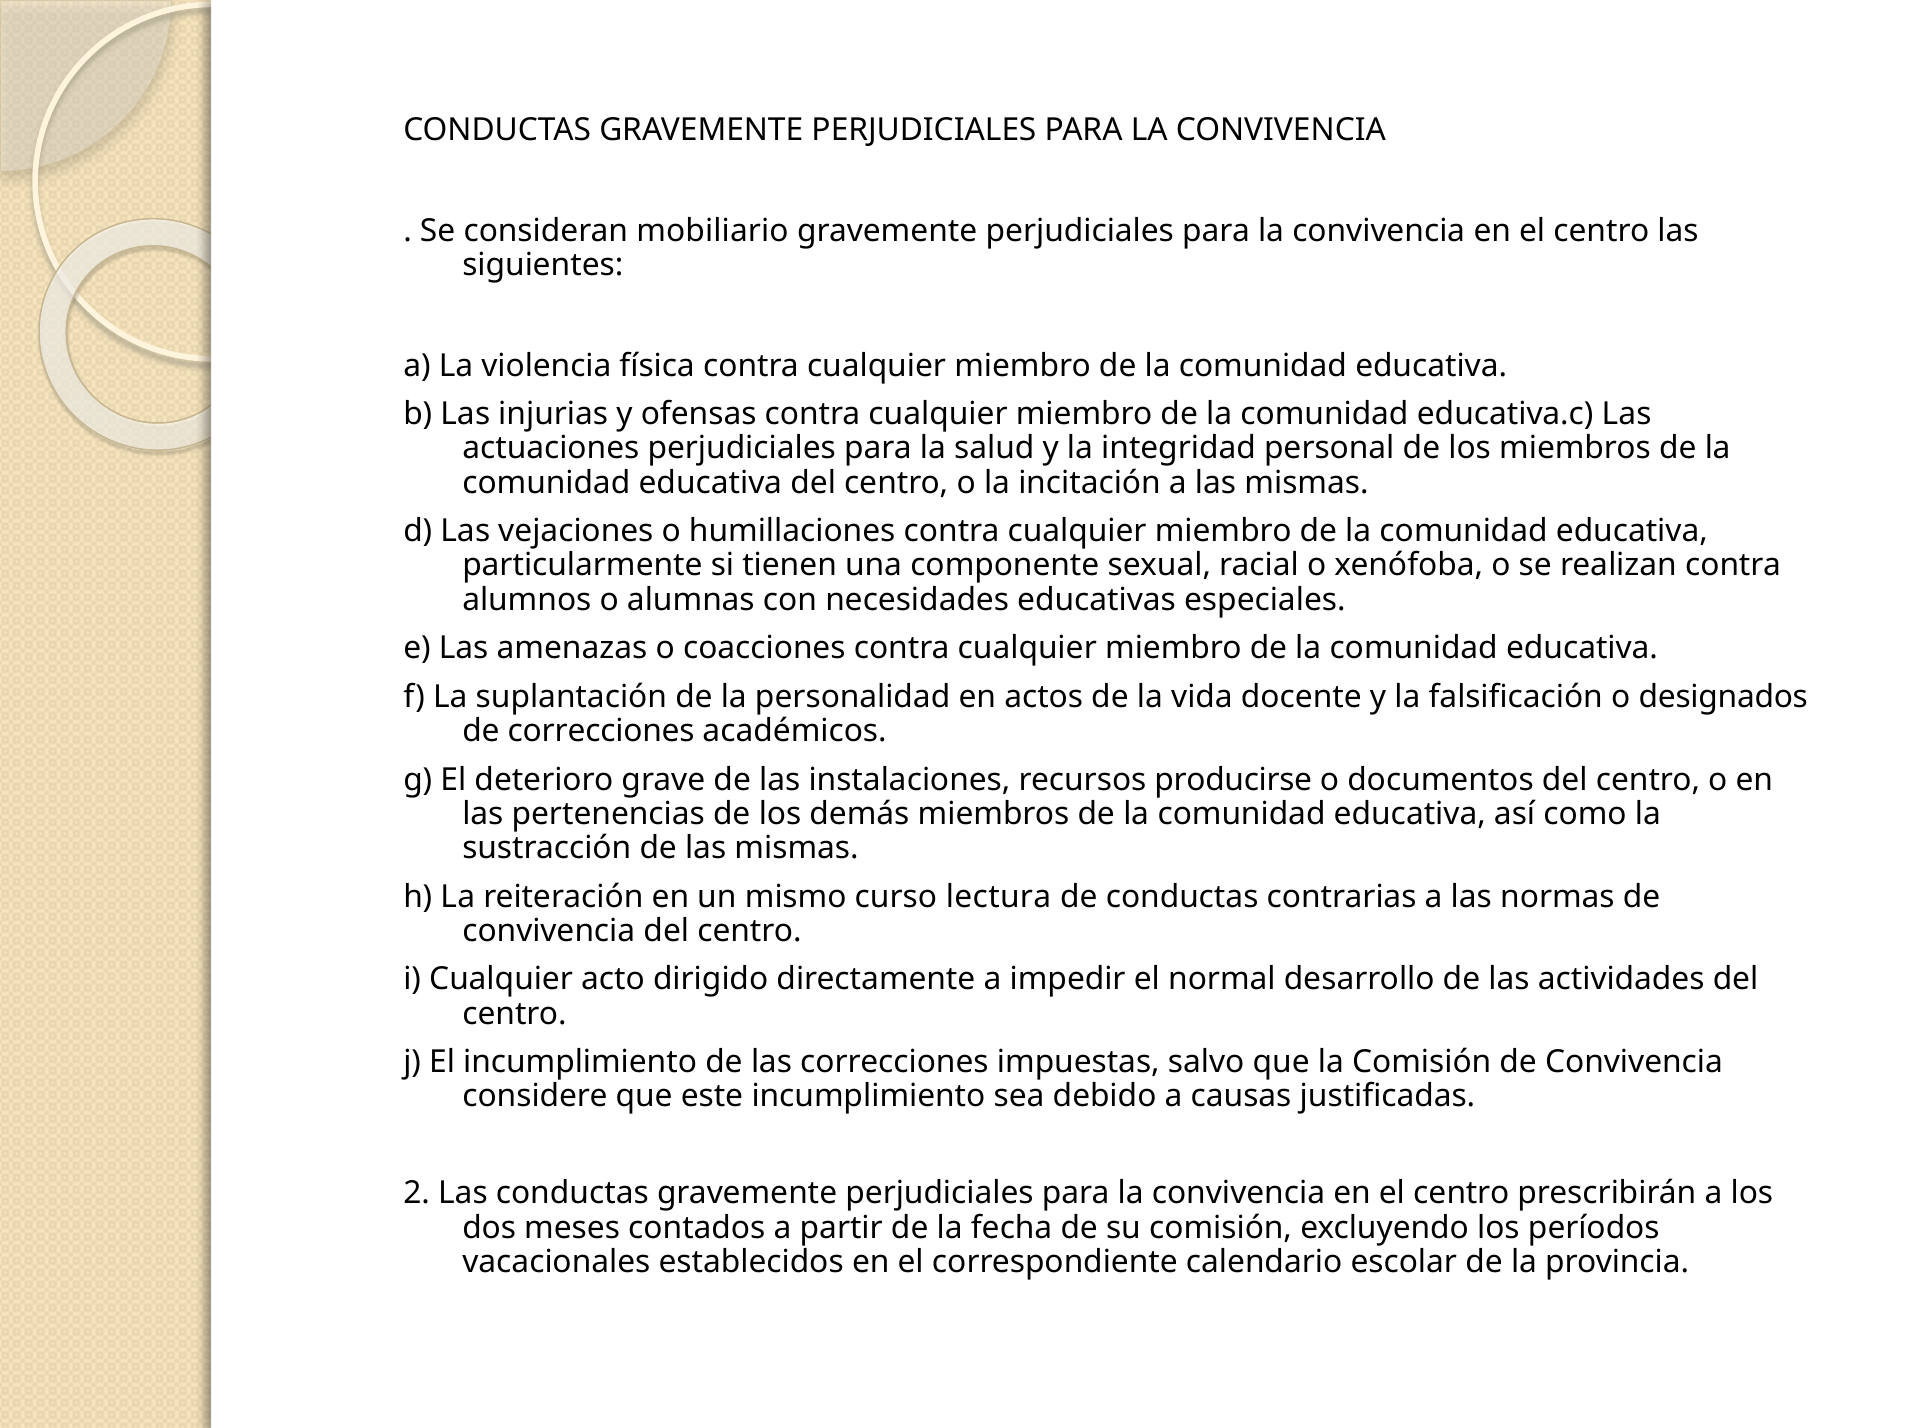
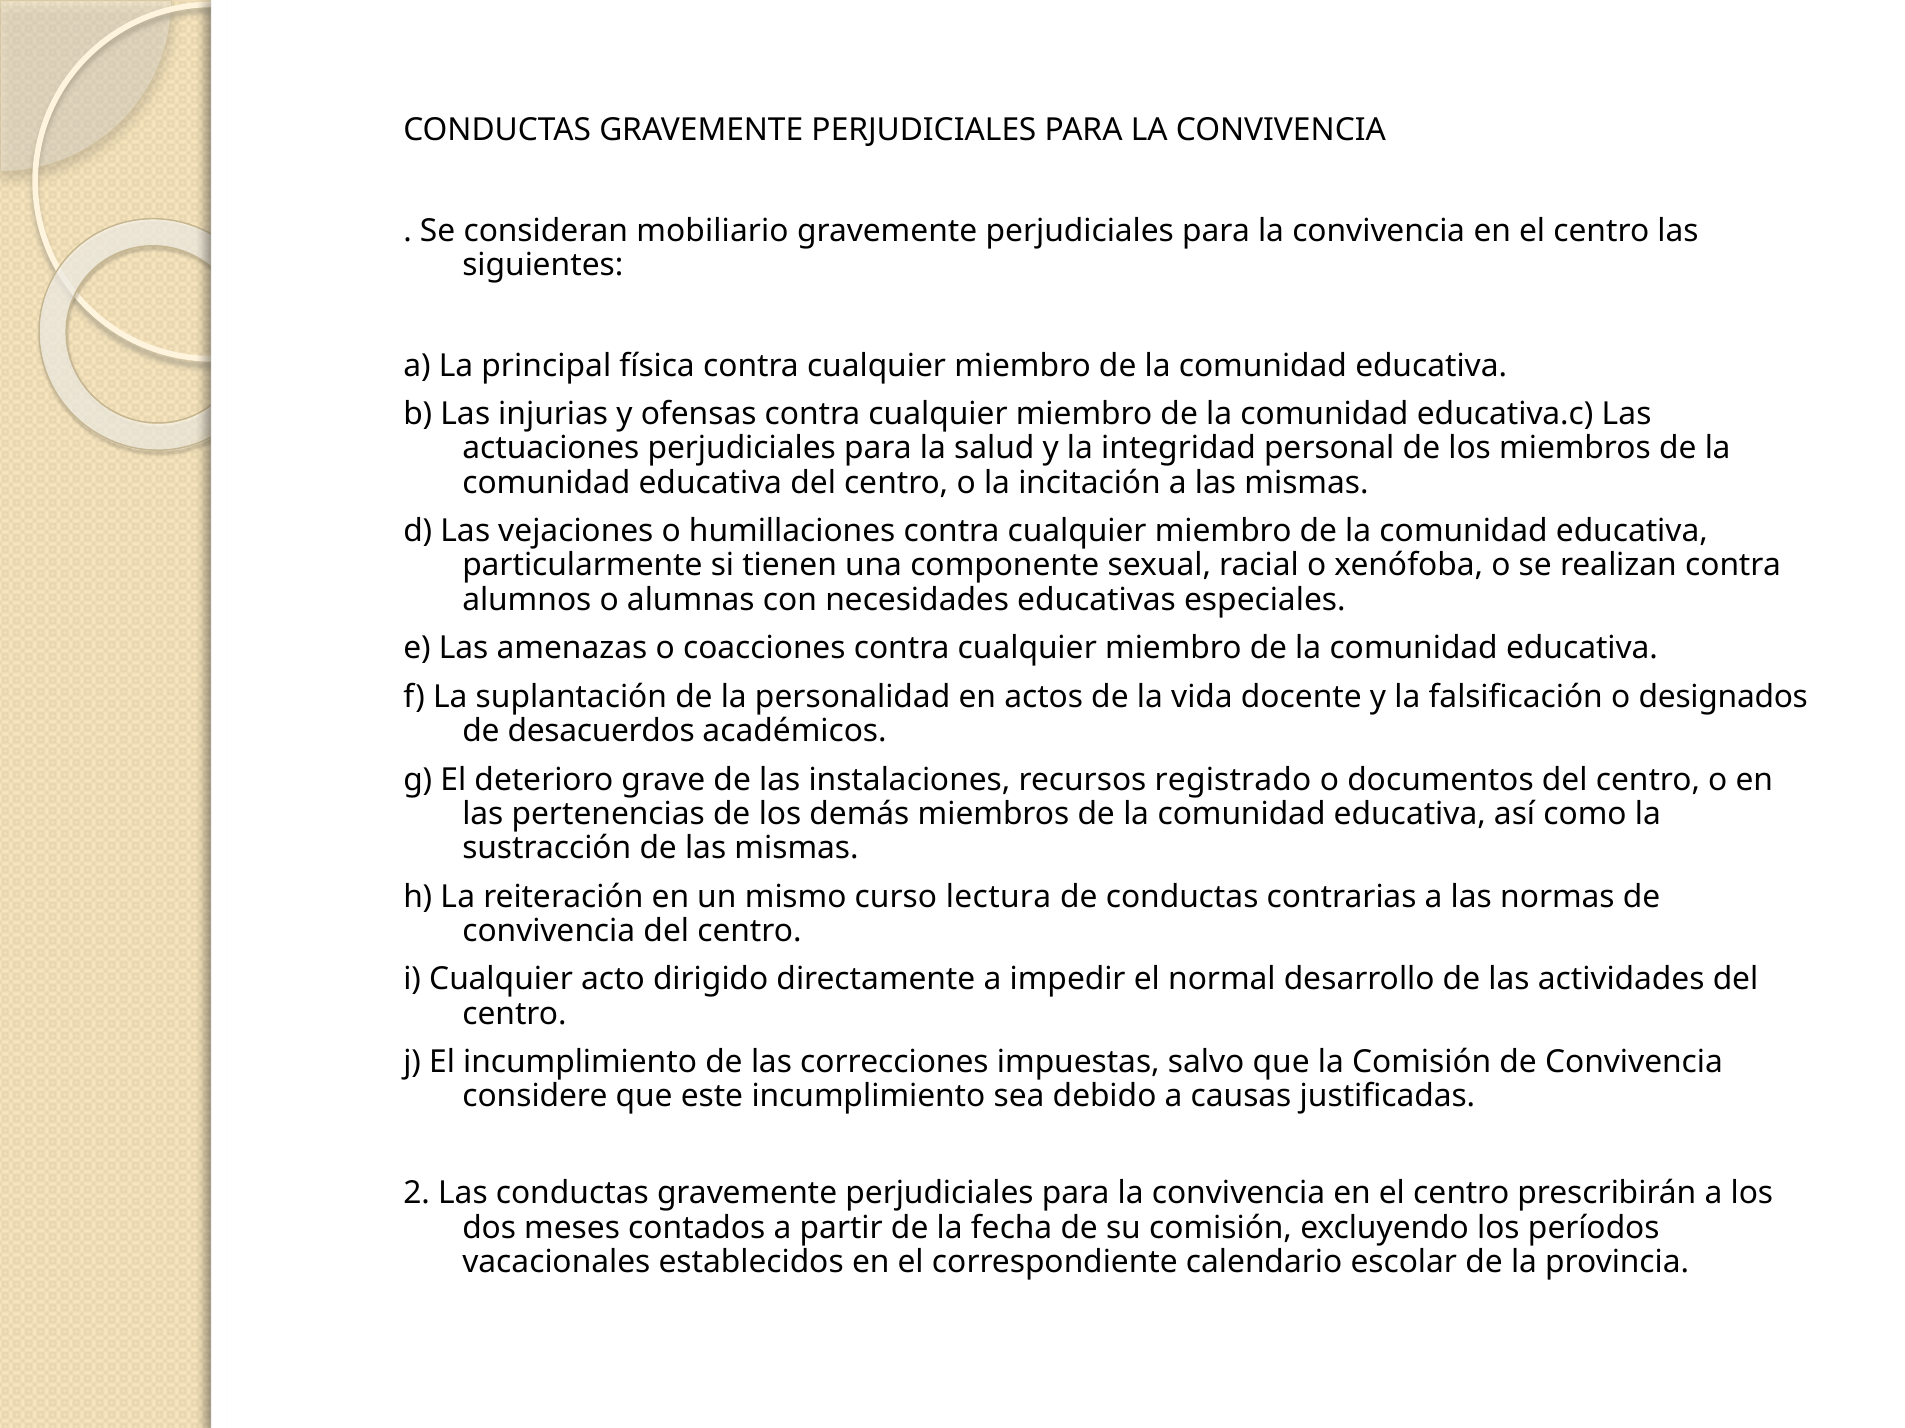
violencia: violencia -> principal
de correcciones: correcciones -> desacuerdos
producirse: producirse -> registrado
